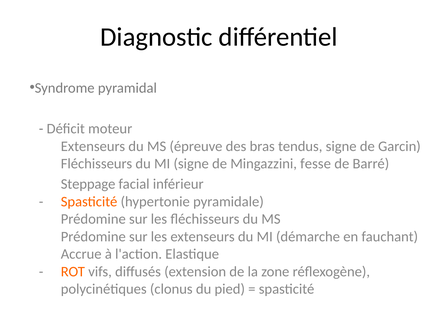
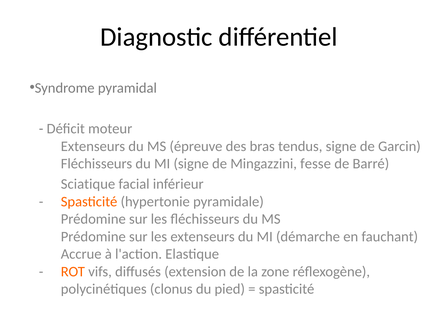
Steppage: Steppage -> Sciatique
